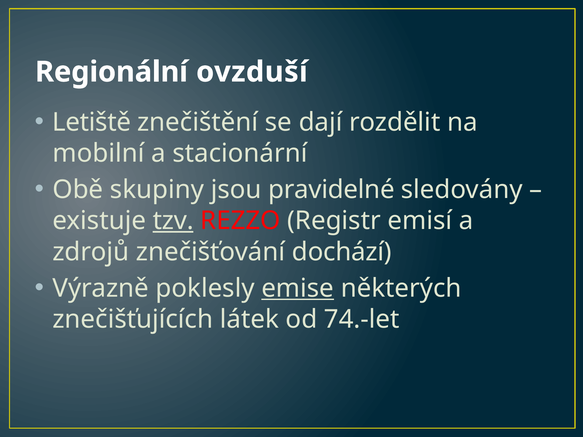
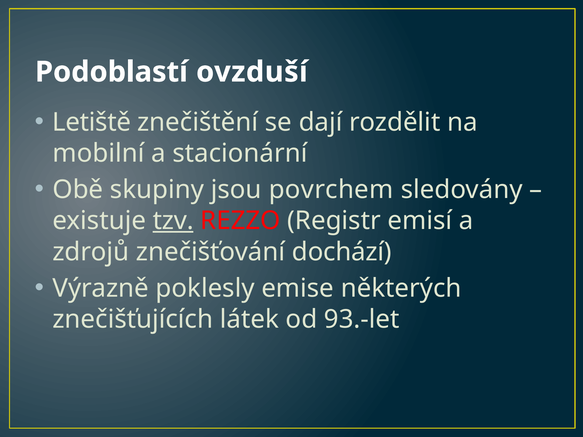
Regionální: Regionální -> Podoblastí
pravidelné: pravidelné -> povrchem
emise underline: present -> none
74.-let: 74.-let -> 93.-let
